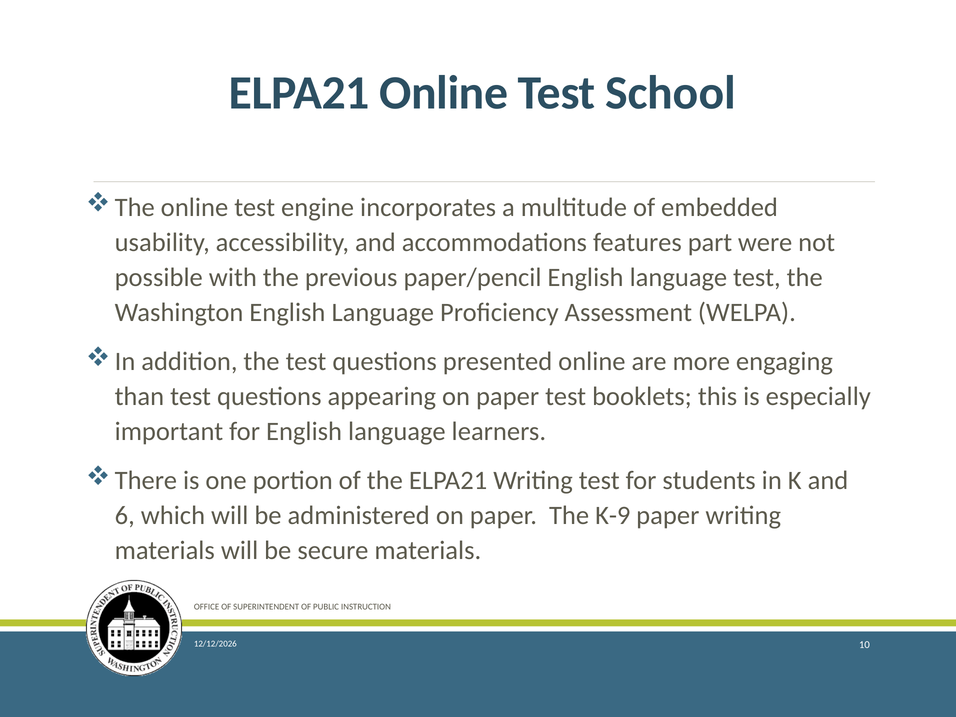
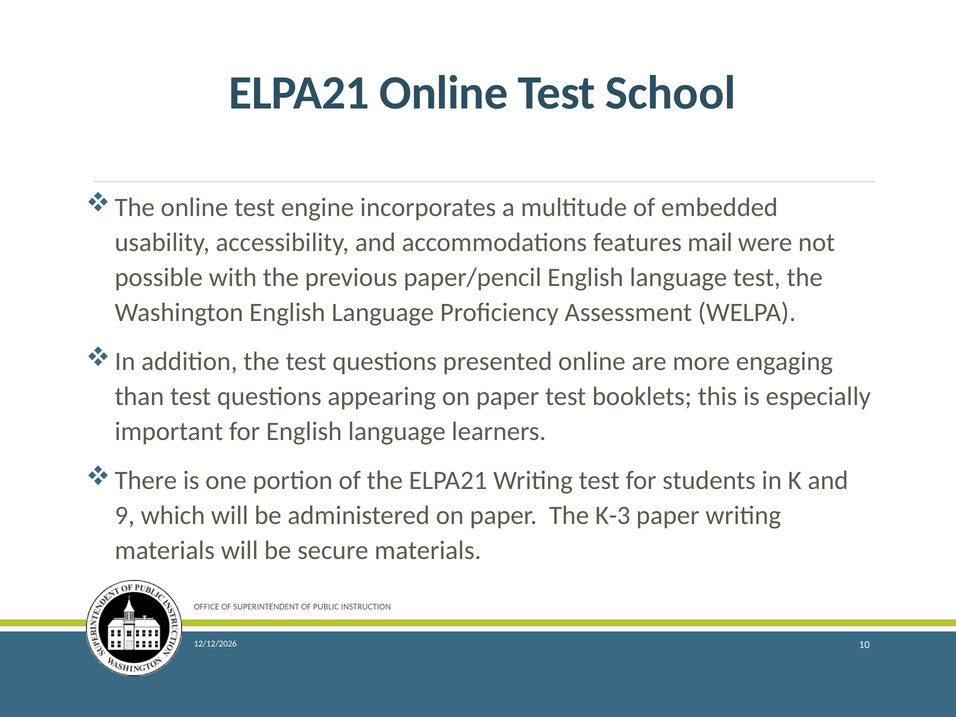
part: part -> mail
6: 6 -> 9
K-9: K-9 -> K-3
